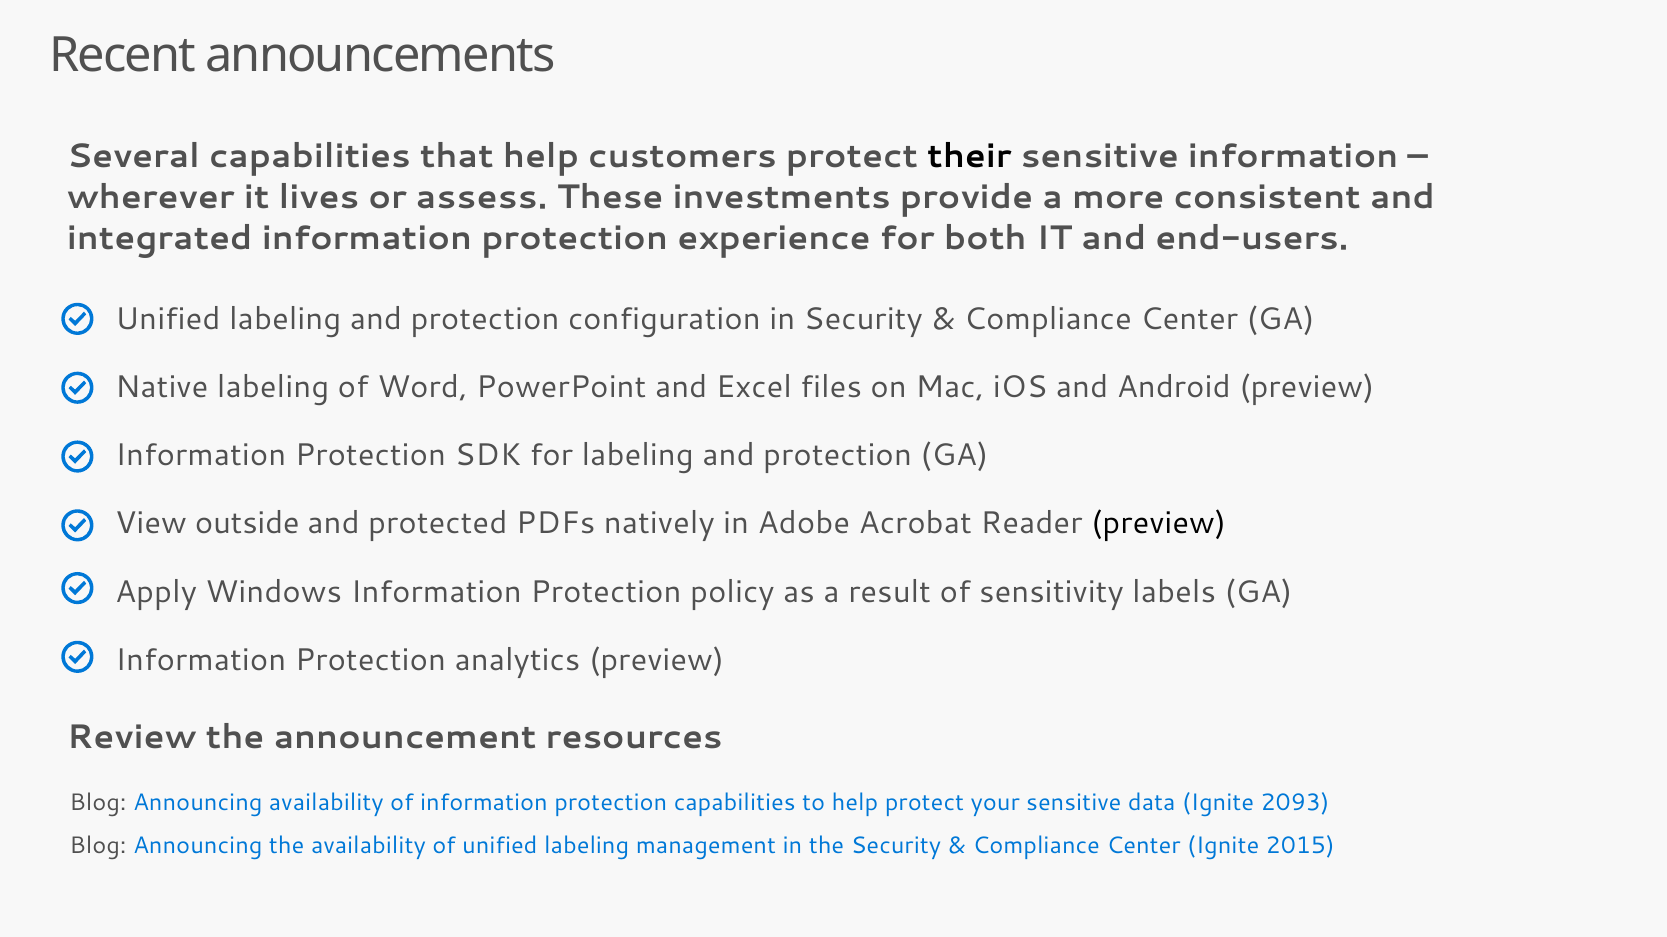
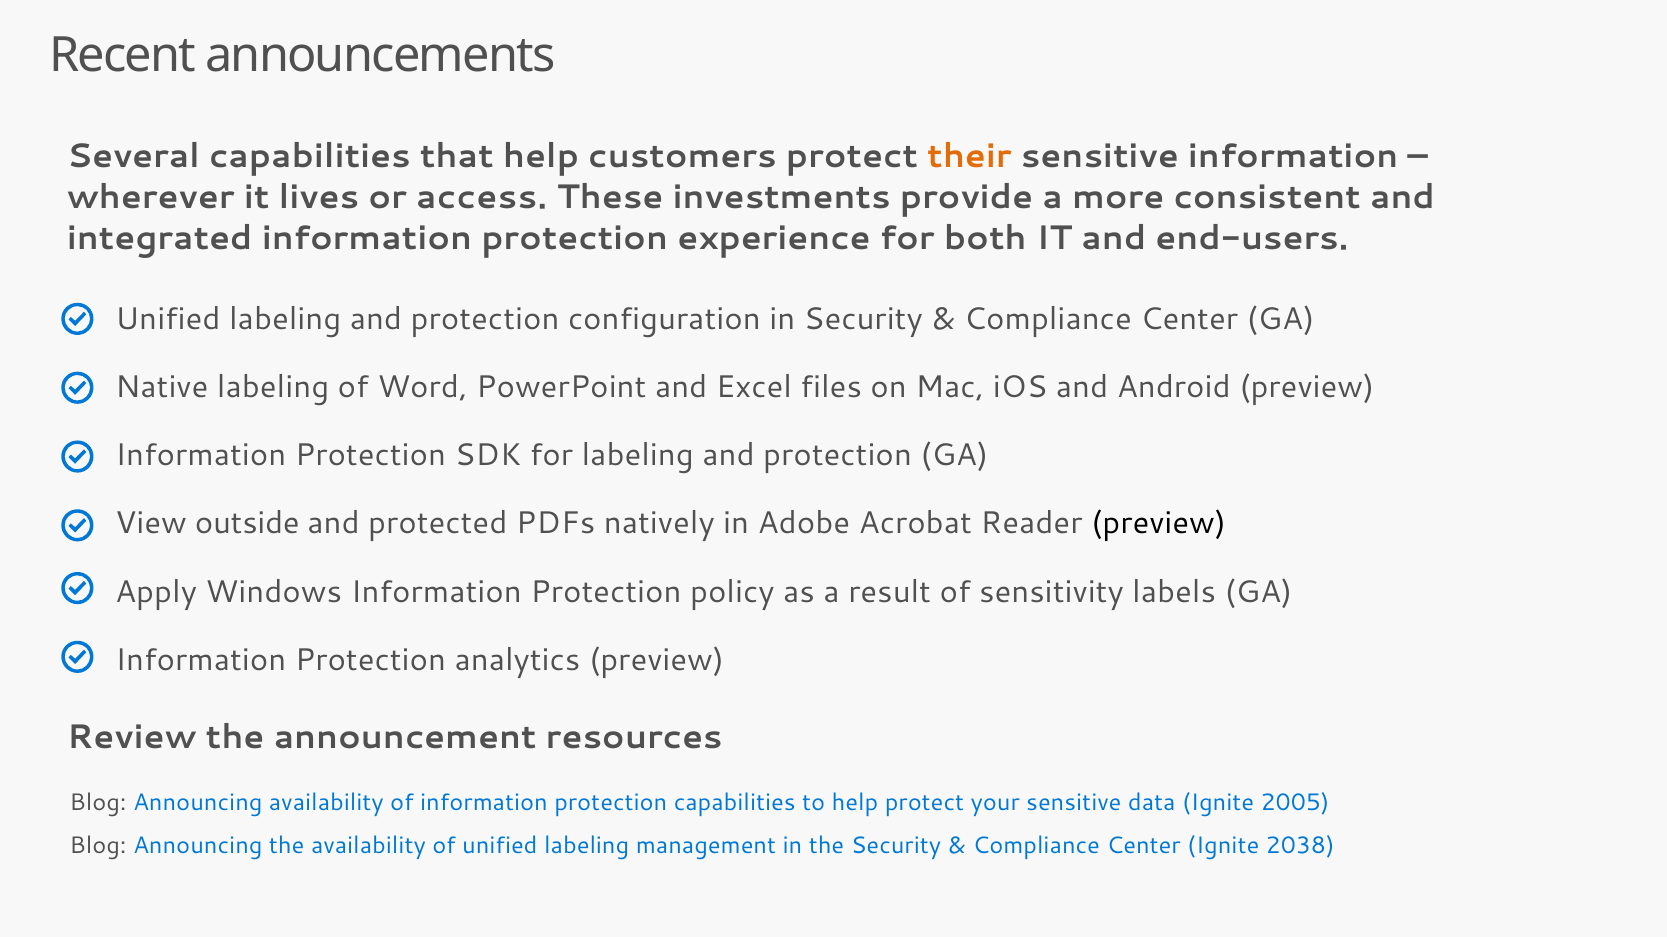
their colour: black -> orange
assess: assess -> access
2093: 2093 -> 2005
2015: 2015 -> 2038
